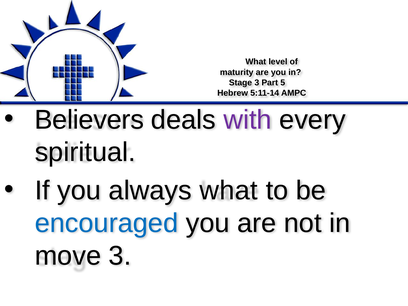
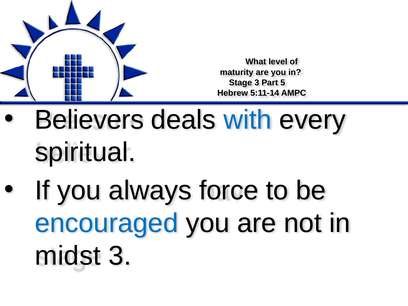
with colour: purple -> blue
always what: what -> force
move: move -> midst
